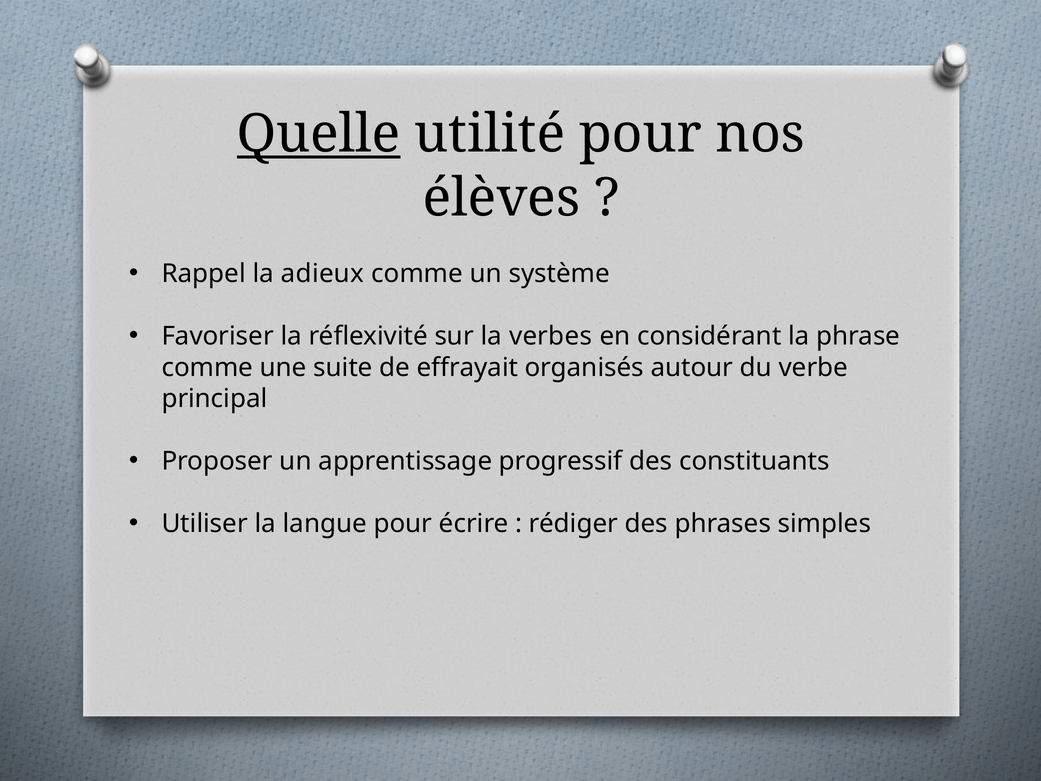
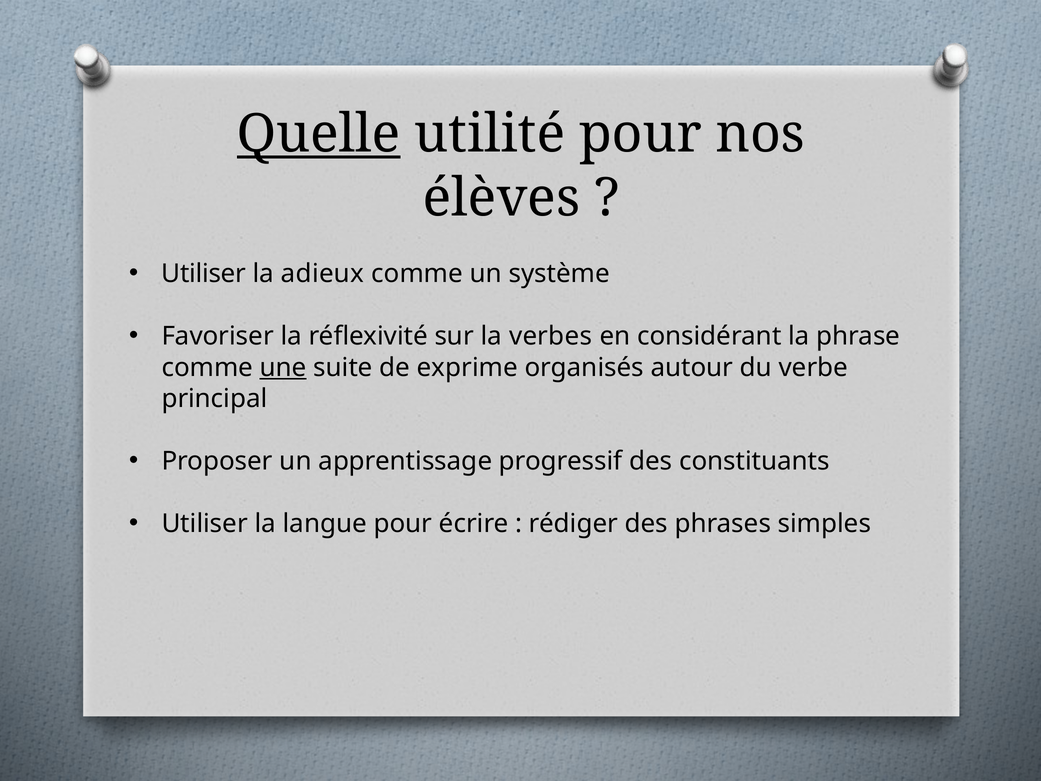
Rappel at (204, 274): Rappel -> Utiliser
une underline: none -> present
effrayait: effrayait -> exprime
